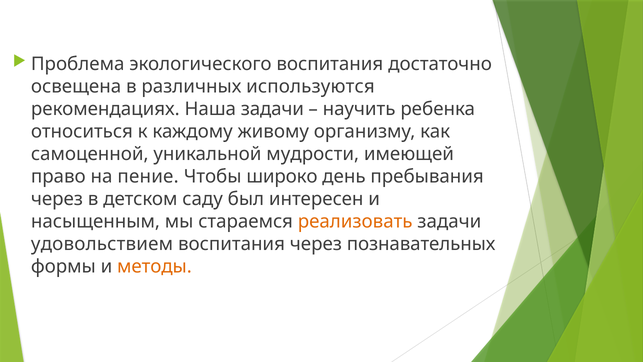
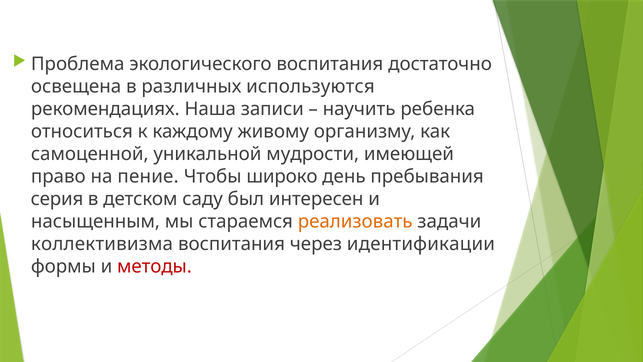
Наша задачи: задачи -> записи
через at (57, 199): через -> серия
удовольствием: удовольствием -> коллективизма
познавательных: познавательных -> идентификации
методы colour: orange -> red
